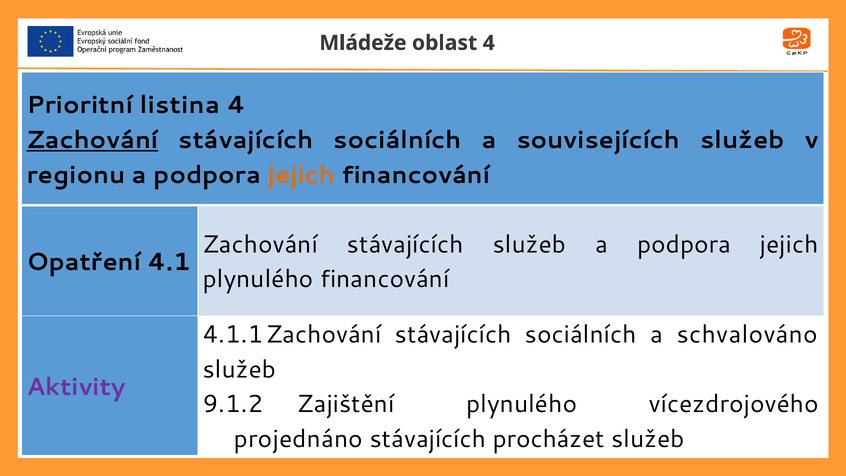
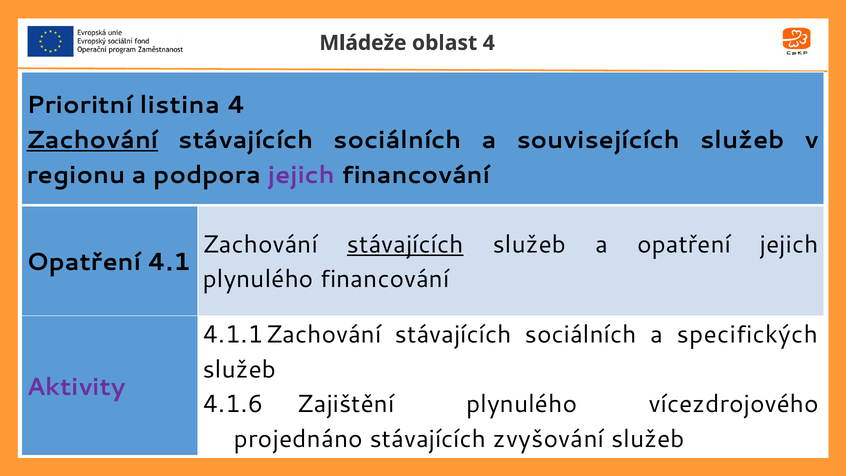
jejich at (302, 175) colour: orange -> purple
stávajících at (405, 244) underline: none -> present
služeb a podpora: podpora -> opatření
schvalováno: schvalováno -> specifických
9.1.2: 9.1.2 -> 4.1.6
procházet: procházet -> zvyšování
